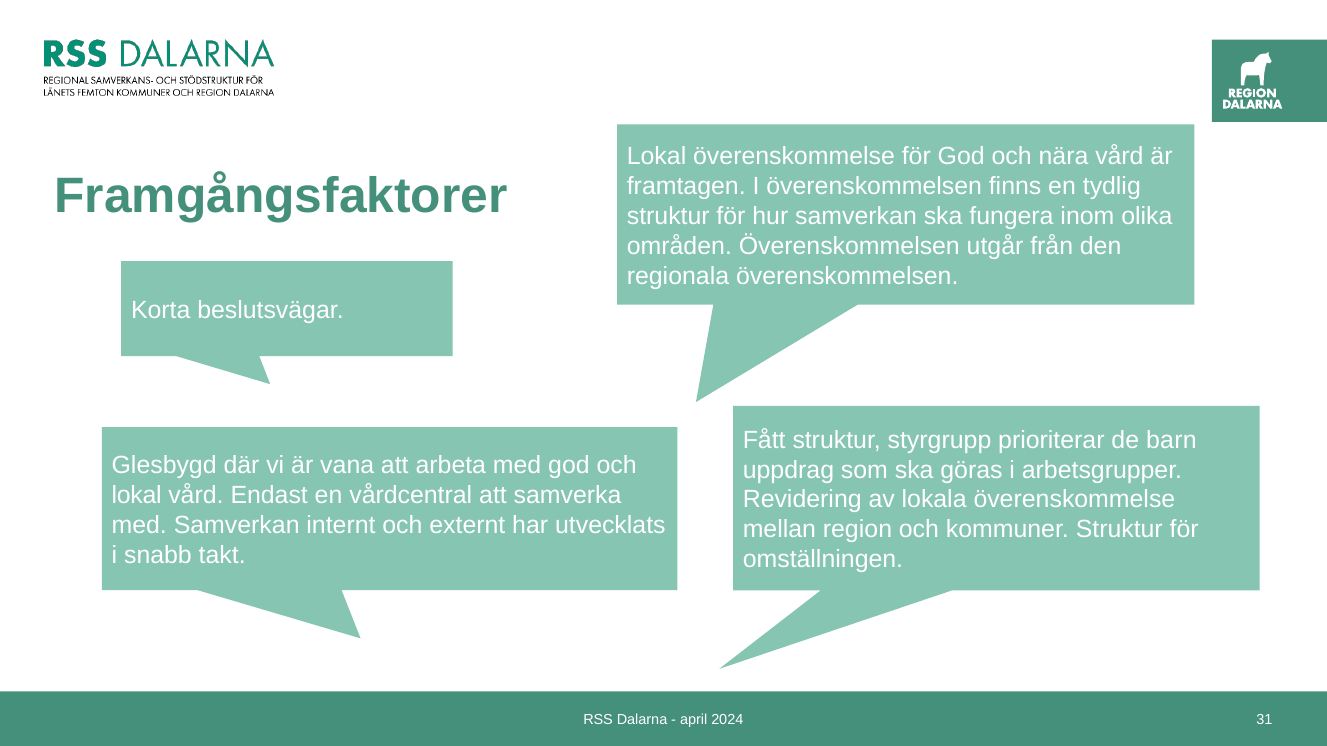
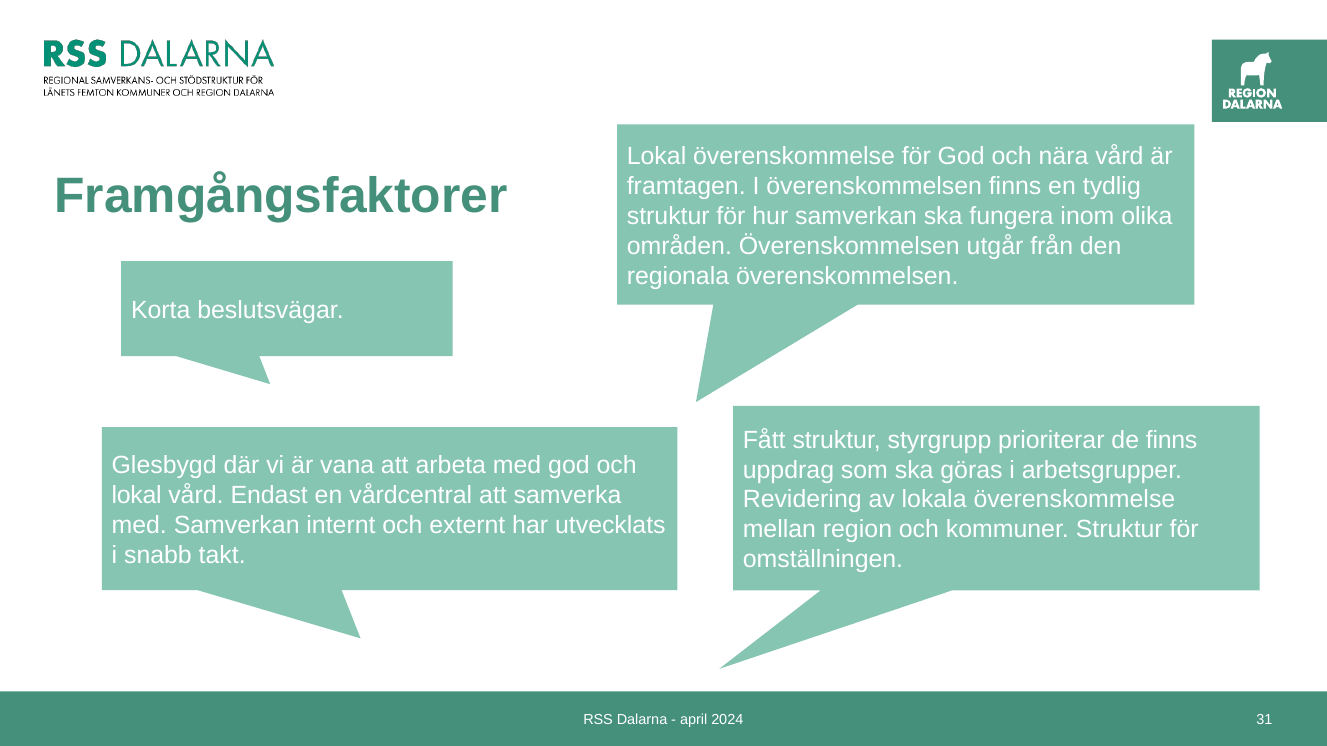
de barn: barn -> finns
